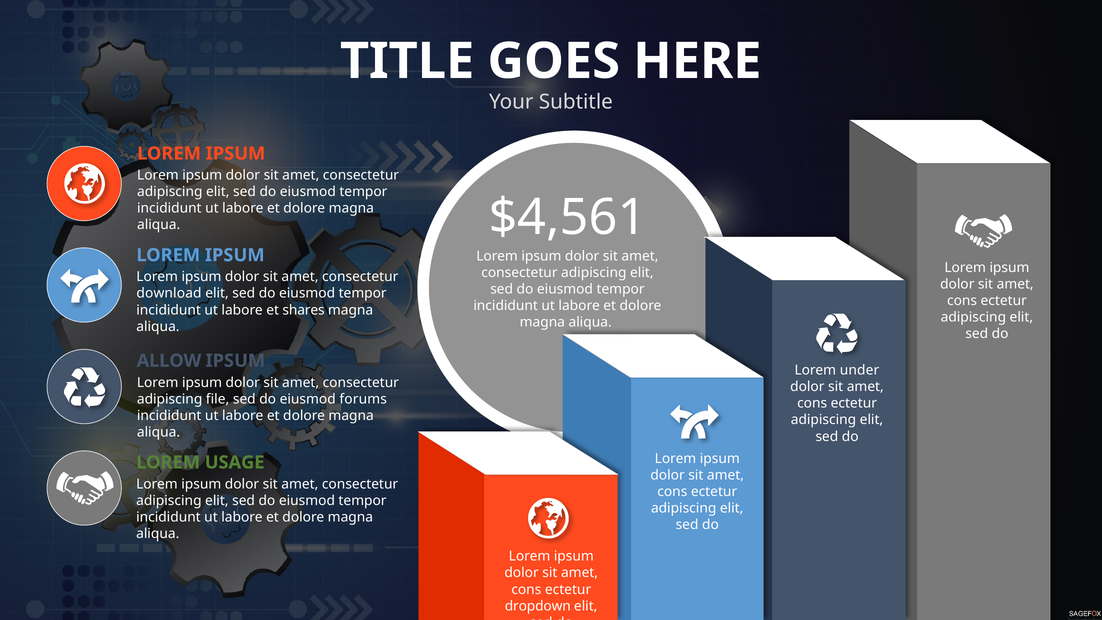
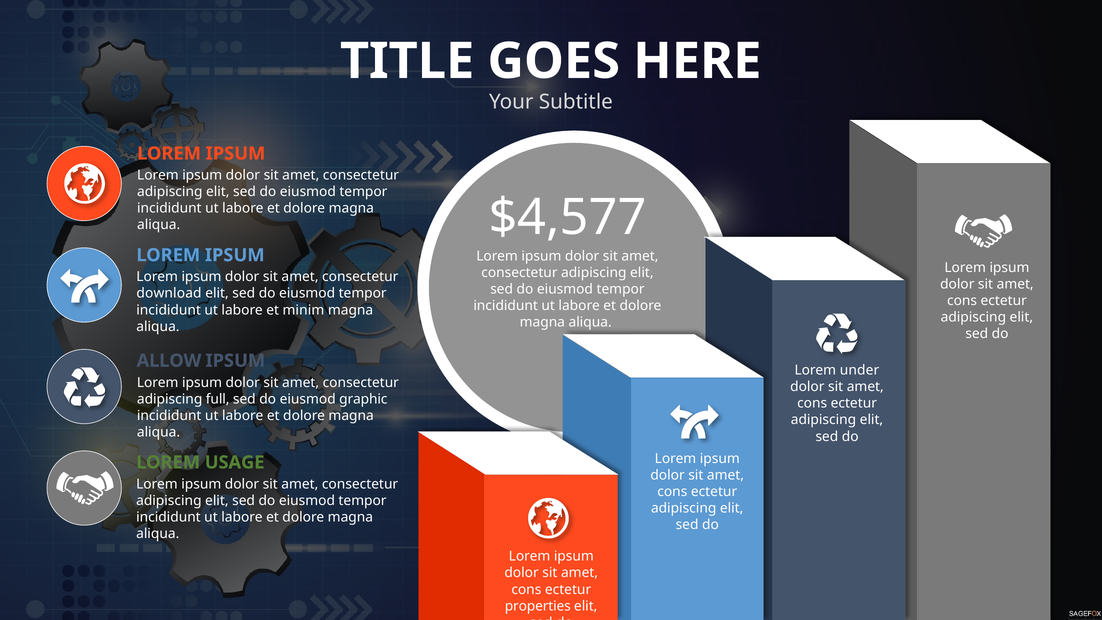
$4,561: $4,561 -> $4,577
shares: shares -> minim
file: file -> full
forums: forums -> graphic
dropdown: dropdown -> properties
